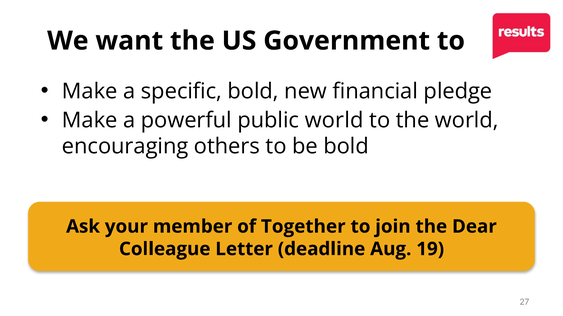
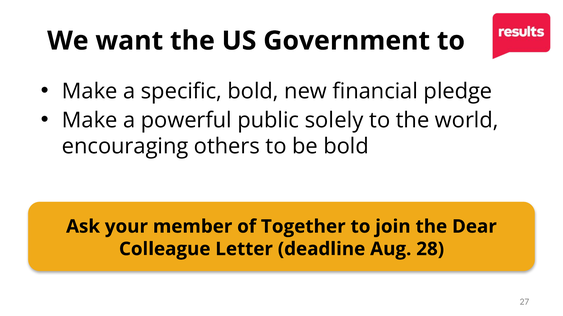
public world: world -> solely
19: 19 -> 28
